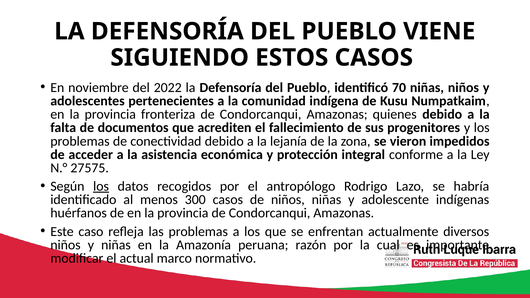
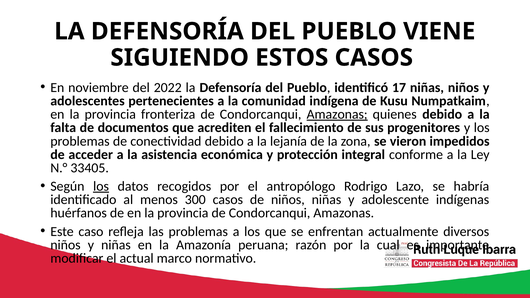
70: 70 -> 17
Amazonas at (337, 114) underline: none -> present
27575: 27575 -> 33405
